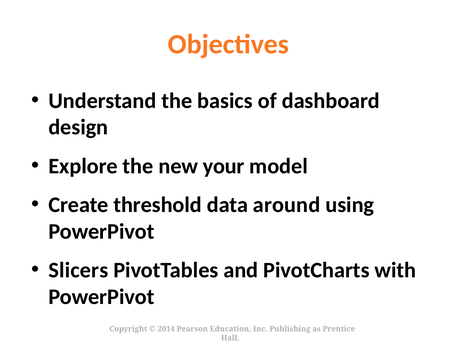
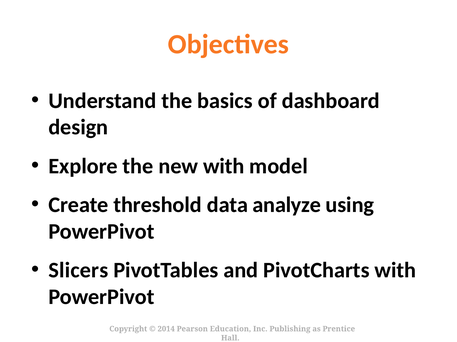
new your: your -> with
around: around -> analyze
